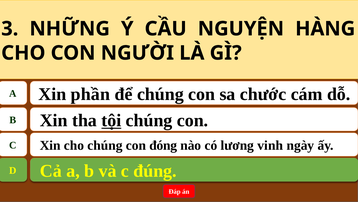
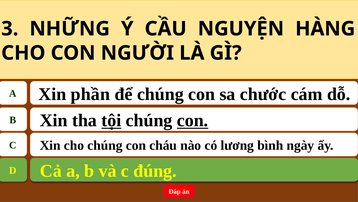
con at (193, 120) underline: none -> present
đóng: đóng -> cháu
vinh: vinh -> bình
